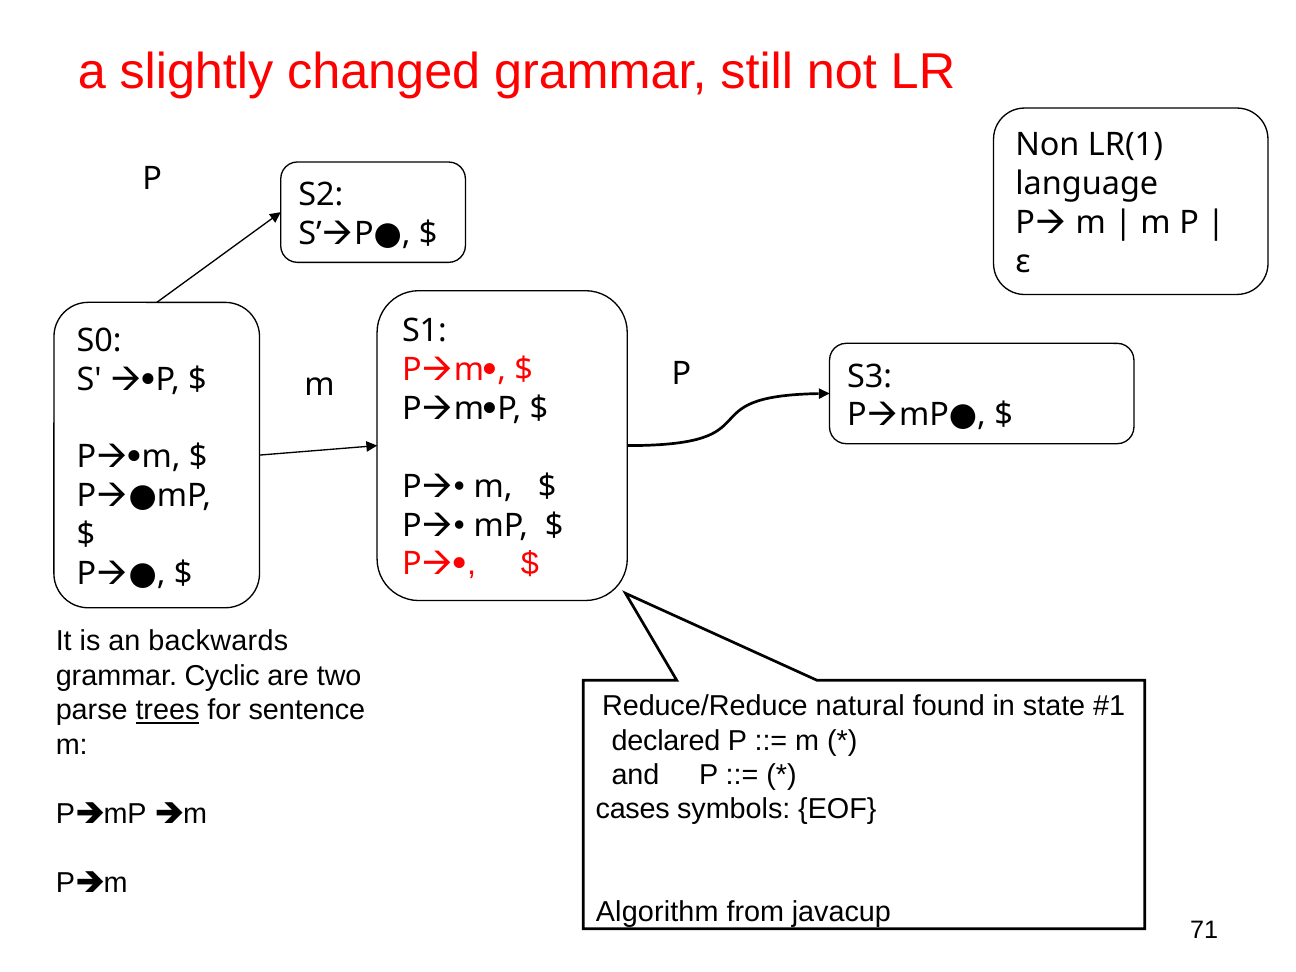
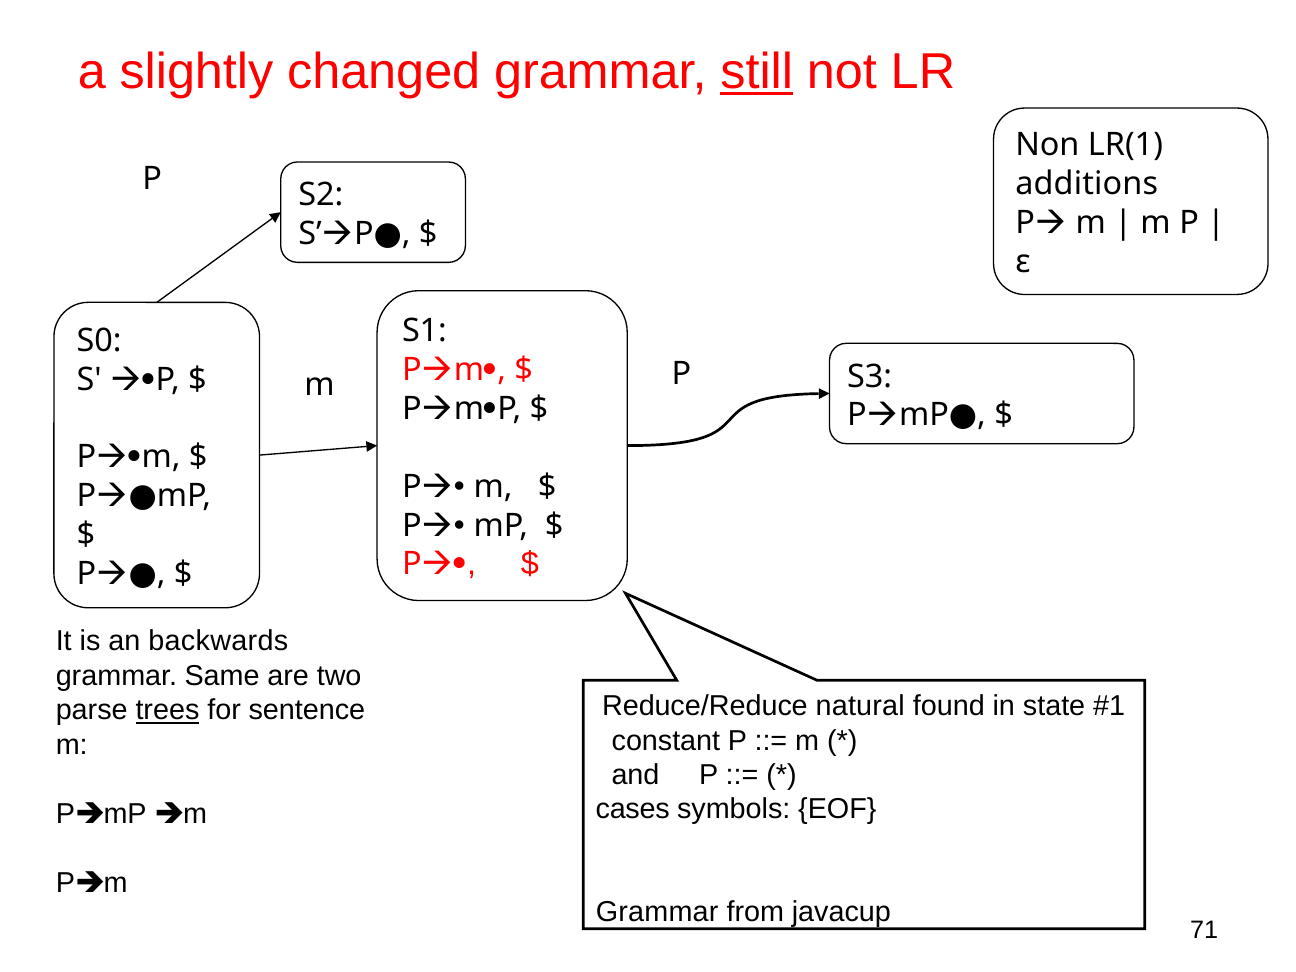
still underline: none -> present
language: language -> additions
Cyclic: Cyclic -> Same
declared: declared -> constant
Algorithm at (657, 912): Algorithm -> Grammar
